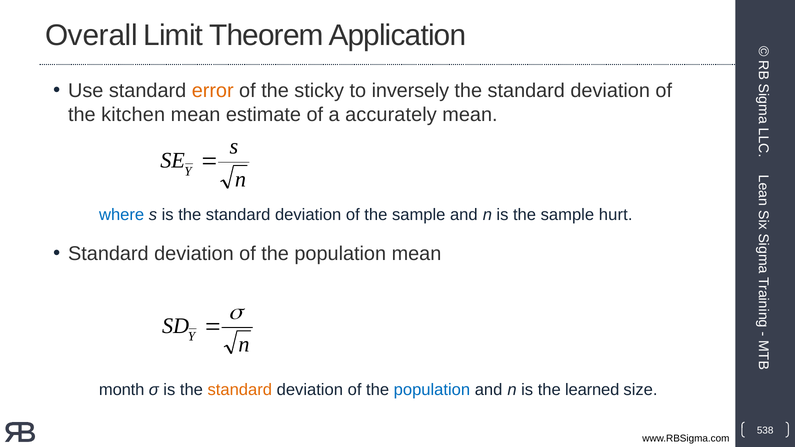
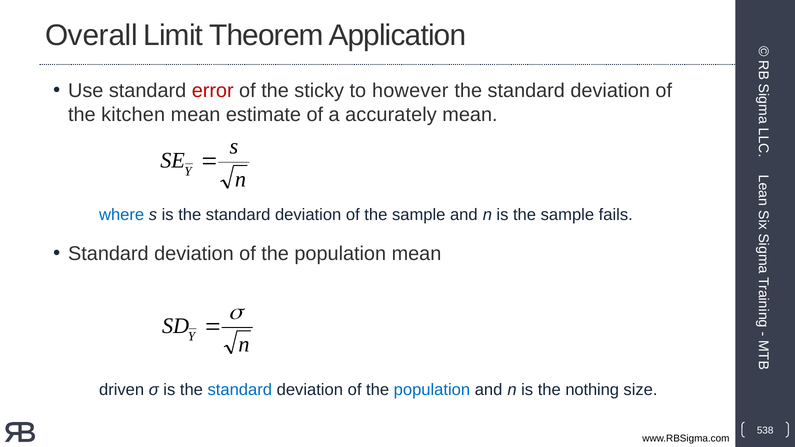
error colour: orange -> red
inversely: inversely -> however
hurt: hurt -> fails
month: month -> driven
standard at (240, 390) colour: orange -> blue
learned: learned -> nothing
